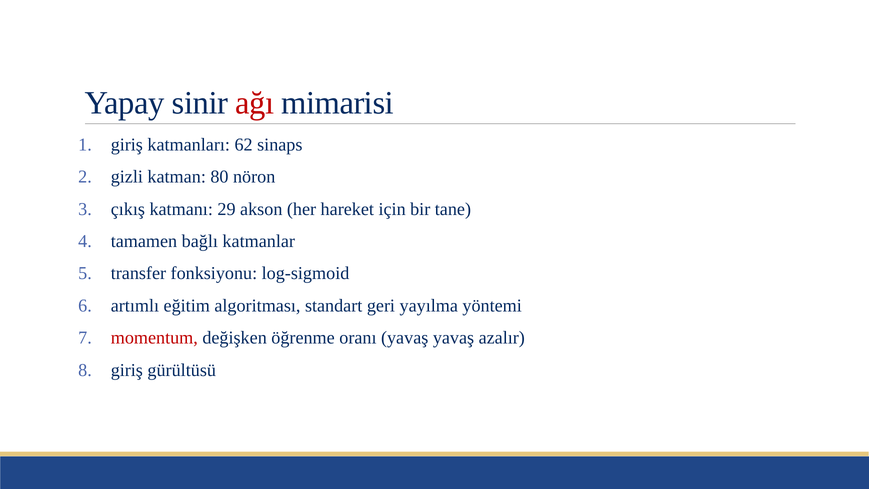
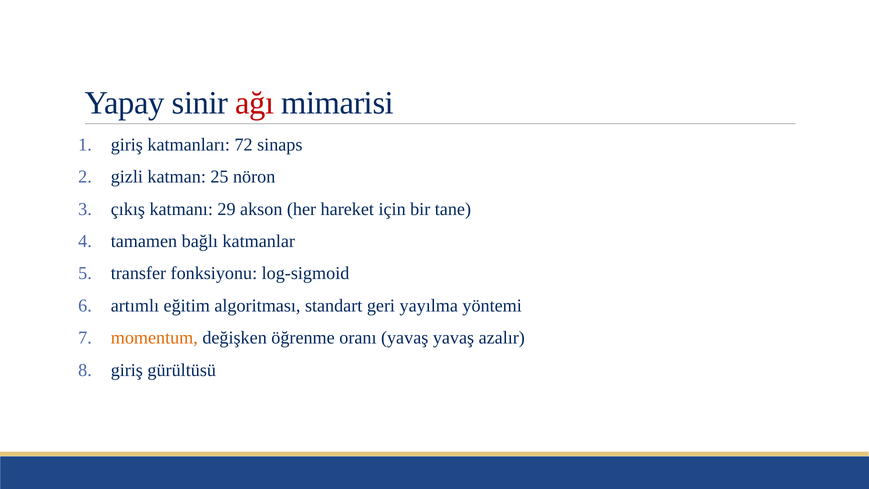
62: 62 -> 72
80: 80 -> 25
momentum colour: red -> orange
